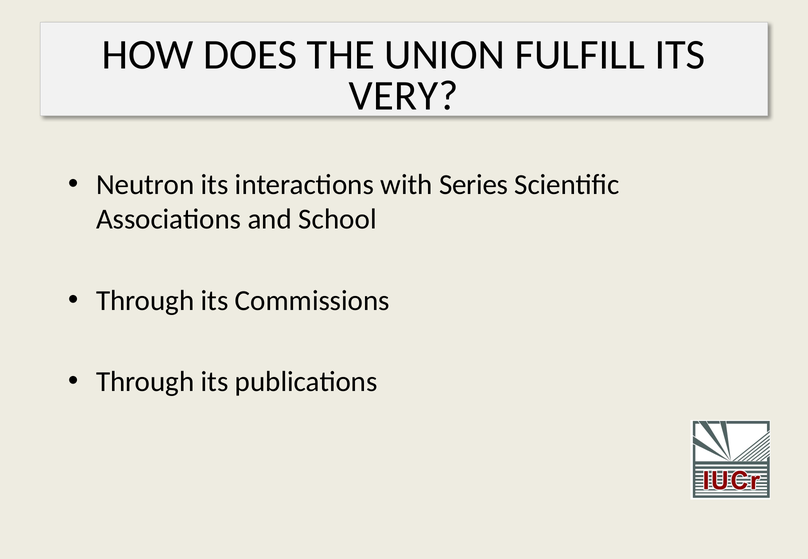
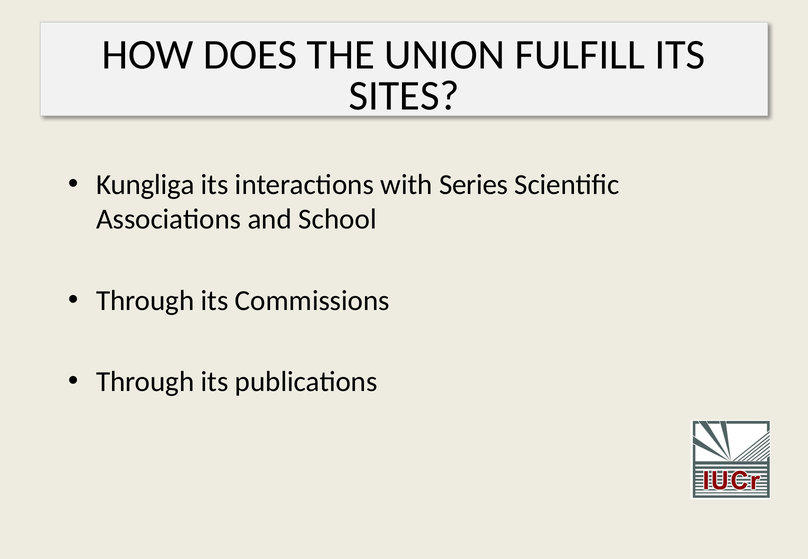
VERY: VERY -> SITES
Neutron: Neutron -> Kungliga
